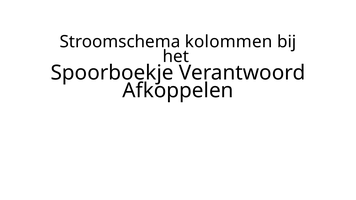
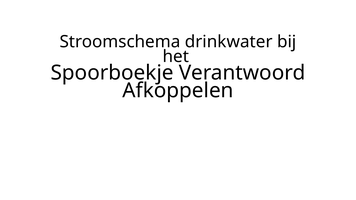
kolommen: kolommen -> drinkwater
